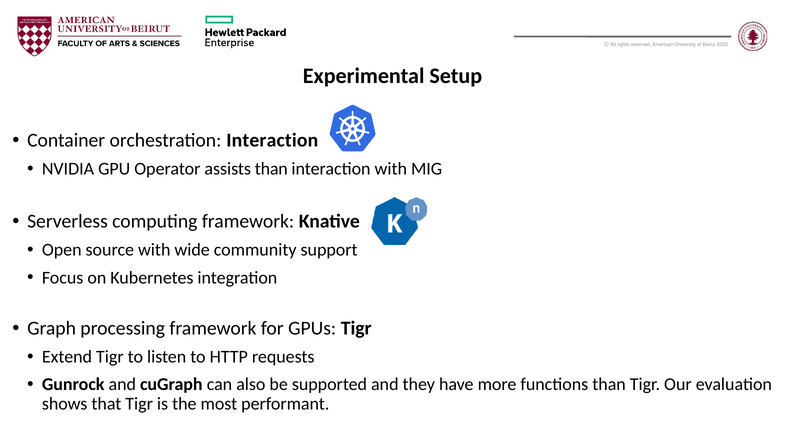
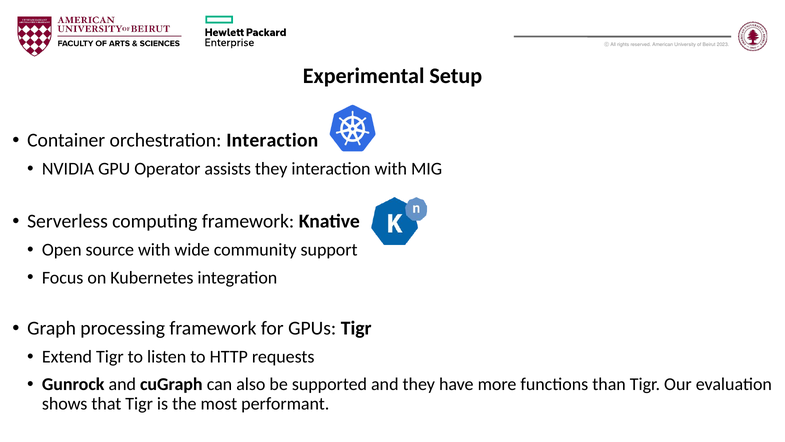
assists than: than -> they
